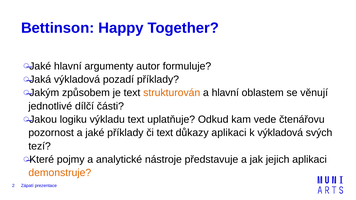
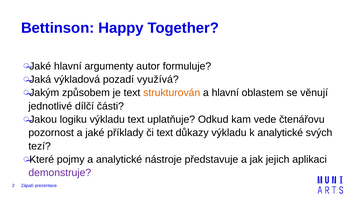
pozadí příklady: příklady -> využívá
důkazy aplikaci: aplikaci -> výkladu
k výkladová: výkladová -> analytické
demonstruje colour: orange -> purple
